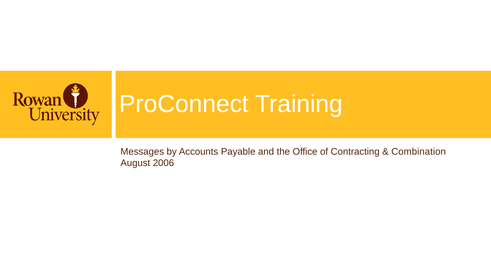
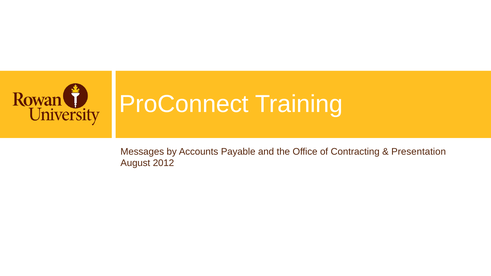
Combination: Combination -> Presentation
2006: 2006 -> 2012
